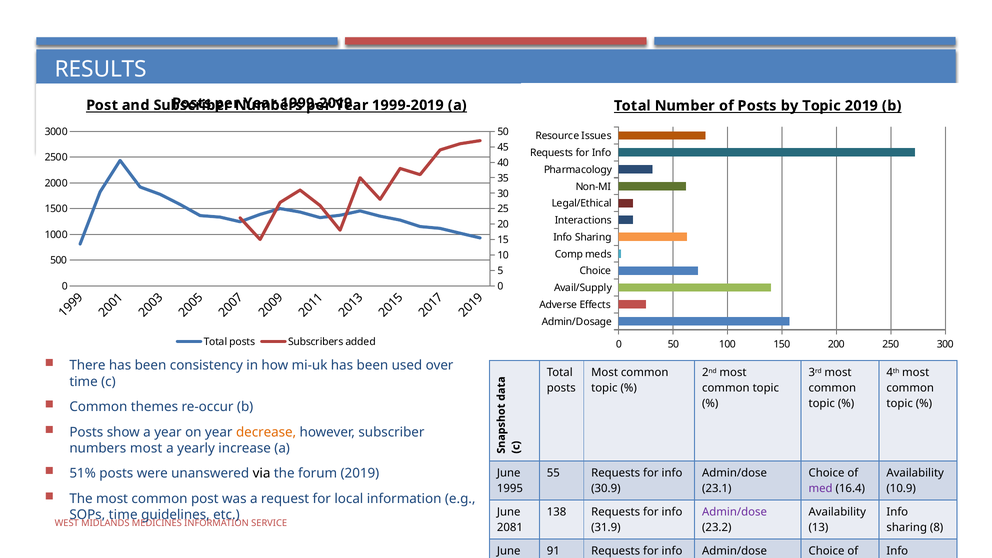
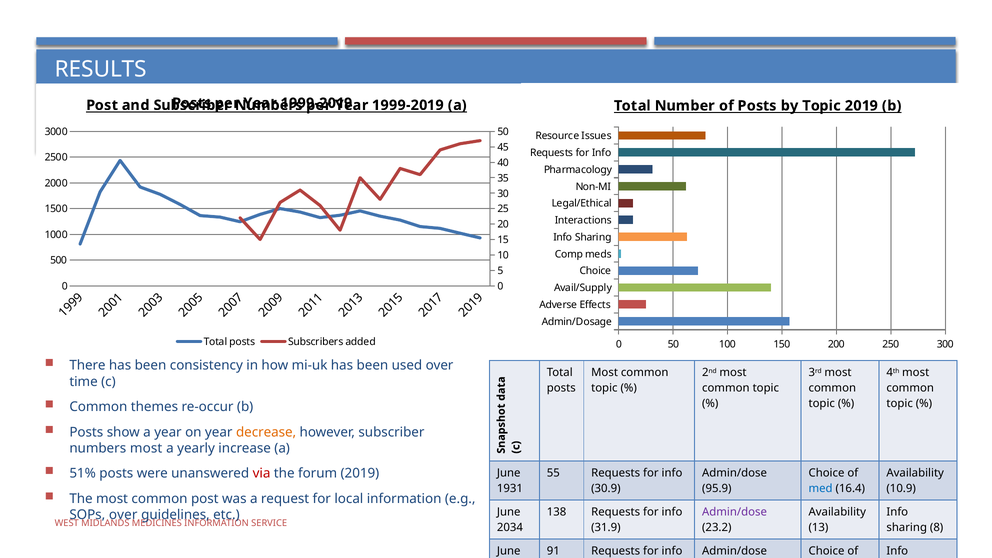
via colour: black -> red
1995: 1995 -> 1931
23.1: 23.1 -> 95.9
med at (821, 489) colour: purple -> blue
SOPs time: time -> over
2081: 2081 -> 2034
